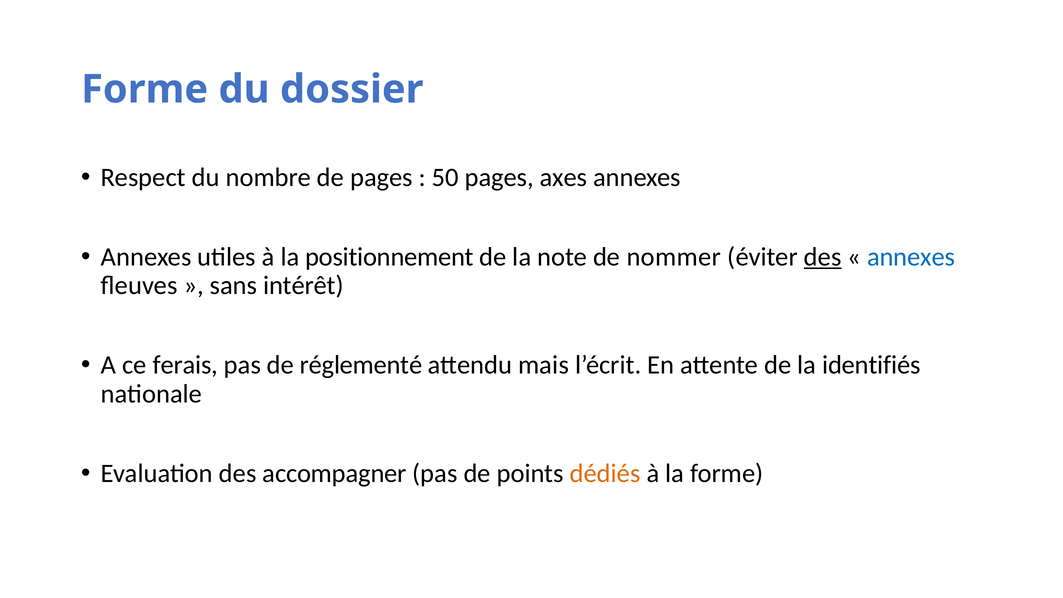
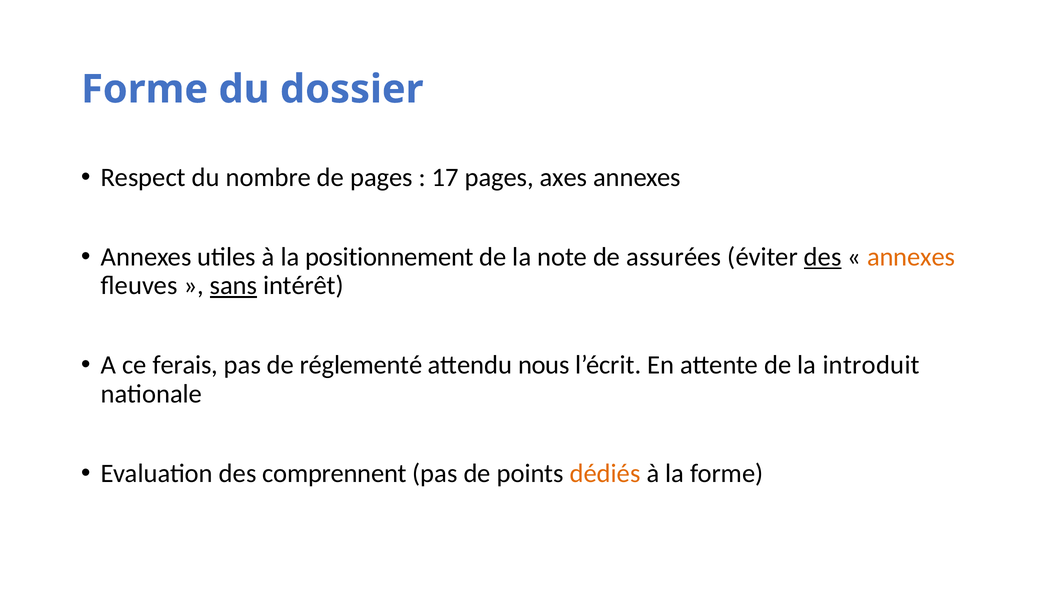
50: 50 -> 17
nommer: nommer -> assurées
annexes at (911, 257) colour: blue -> orange
sans underline: none -> present
mais: mais -> nous
identifiés: identifiés -> introduit
accompagner: accompagner -> comprennent
